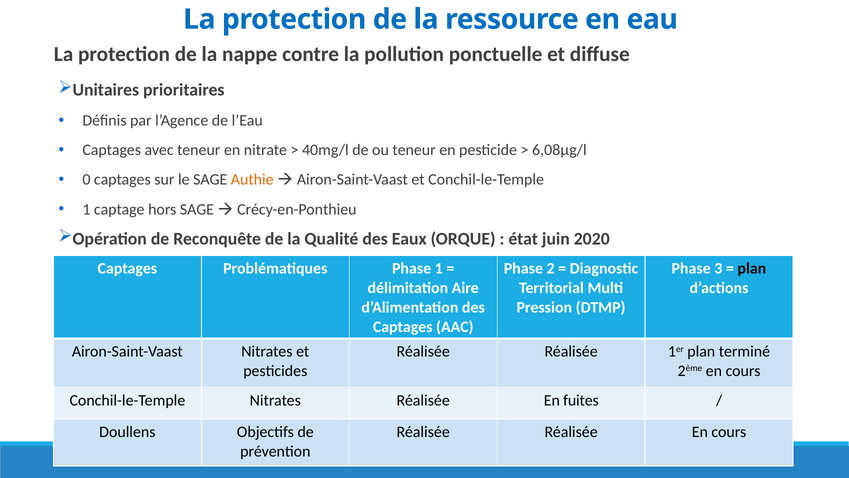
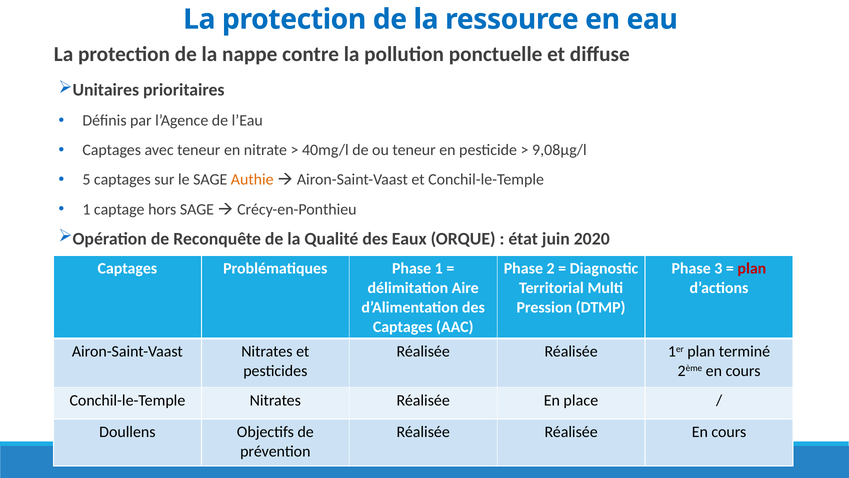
6,08µg/l: 6,08µg/l -> 9,08µg/l
0: 0 -> 5
plan at (752, 268) colour: black -> red
fuites: fuites -> place
